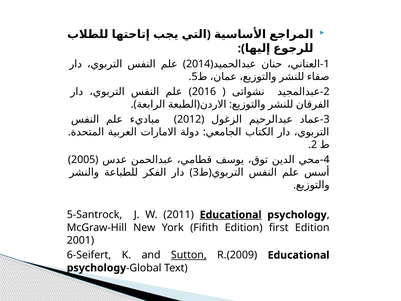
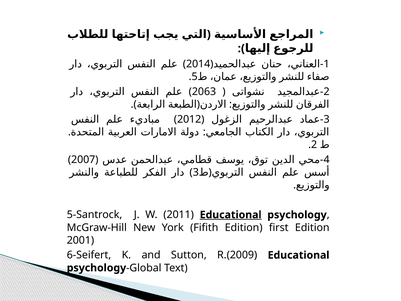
2016: 2016 -> 2063
2005: 2005 -> 2007
Sutton underline: present -> none
